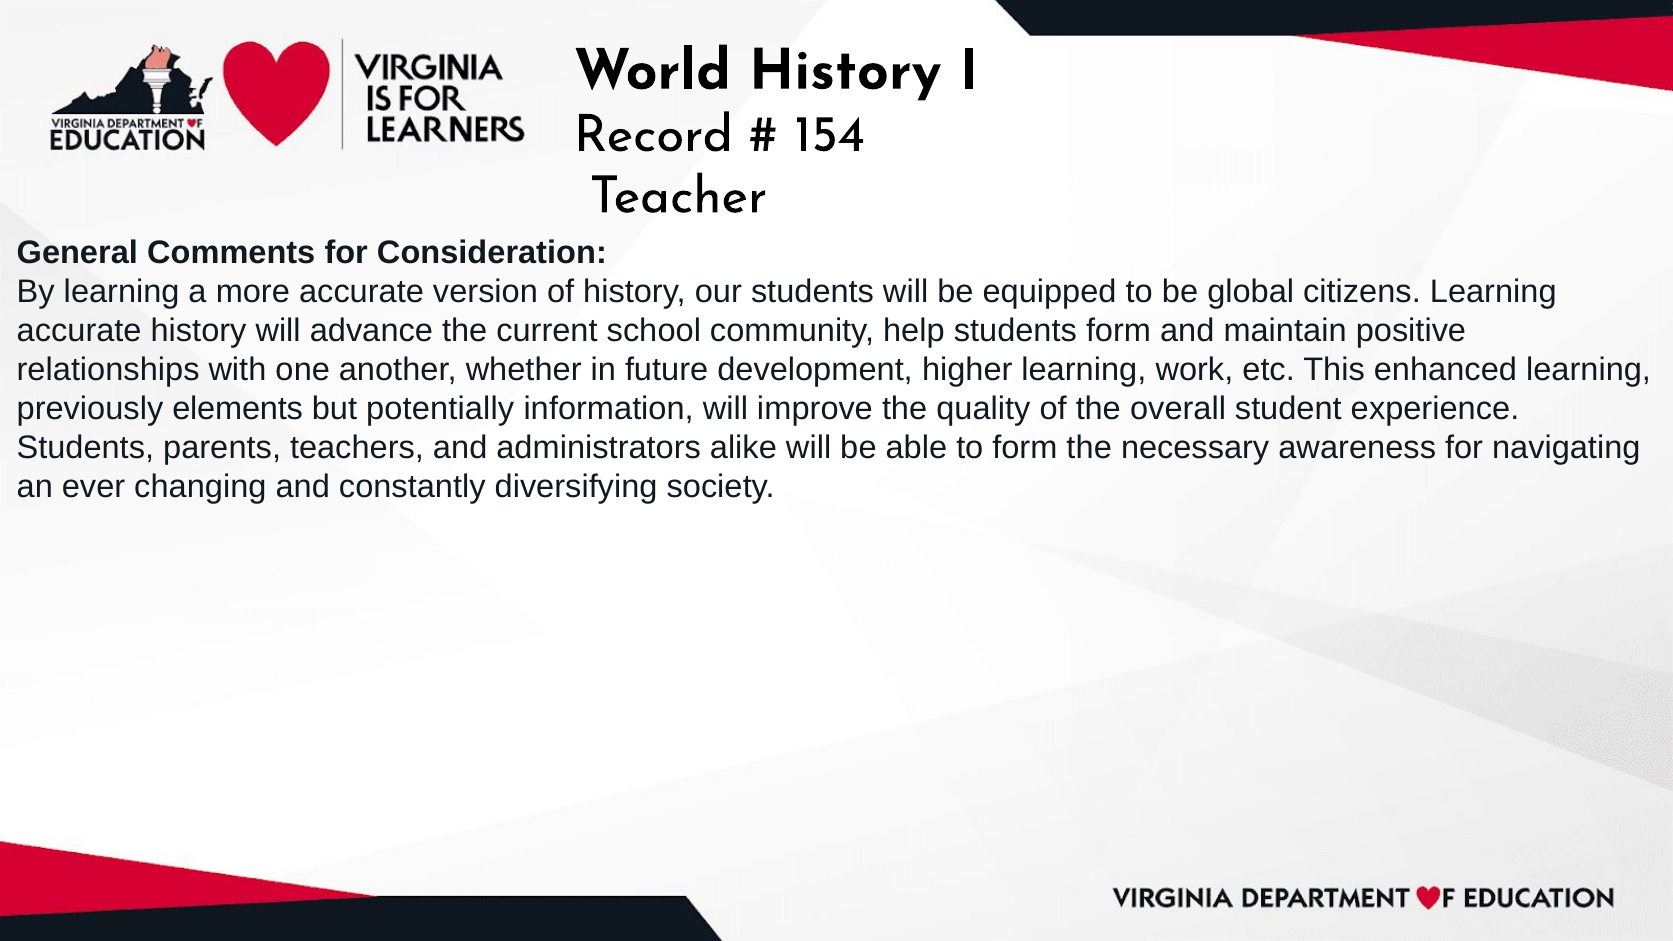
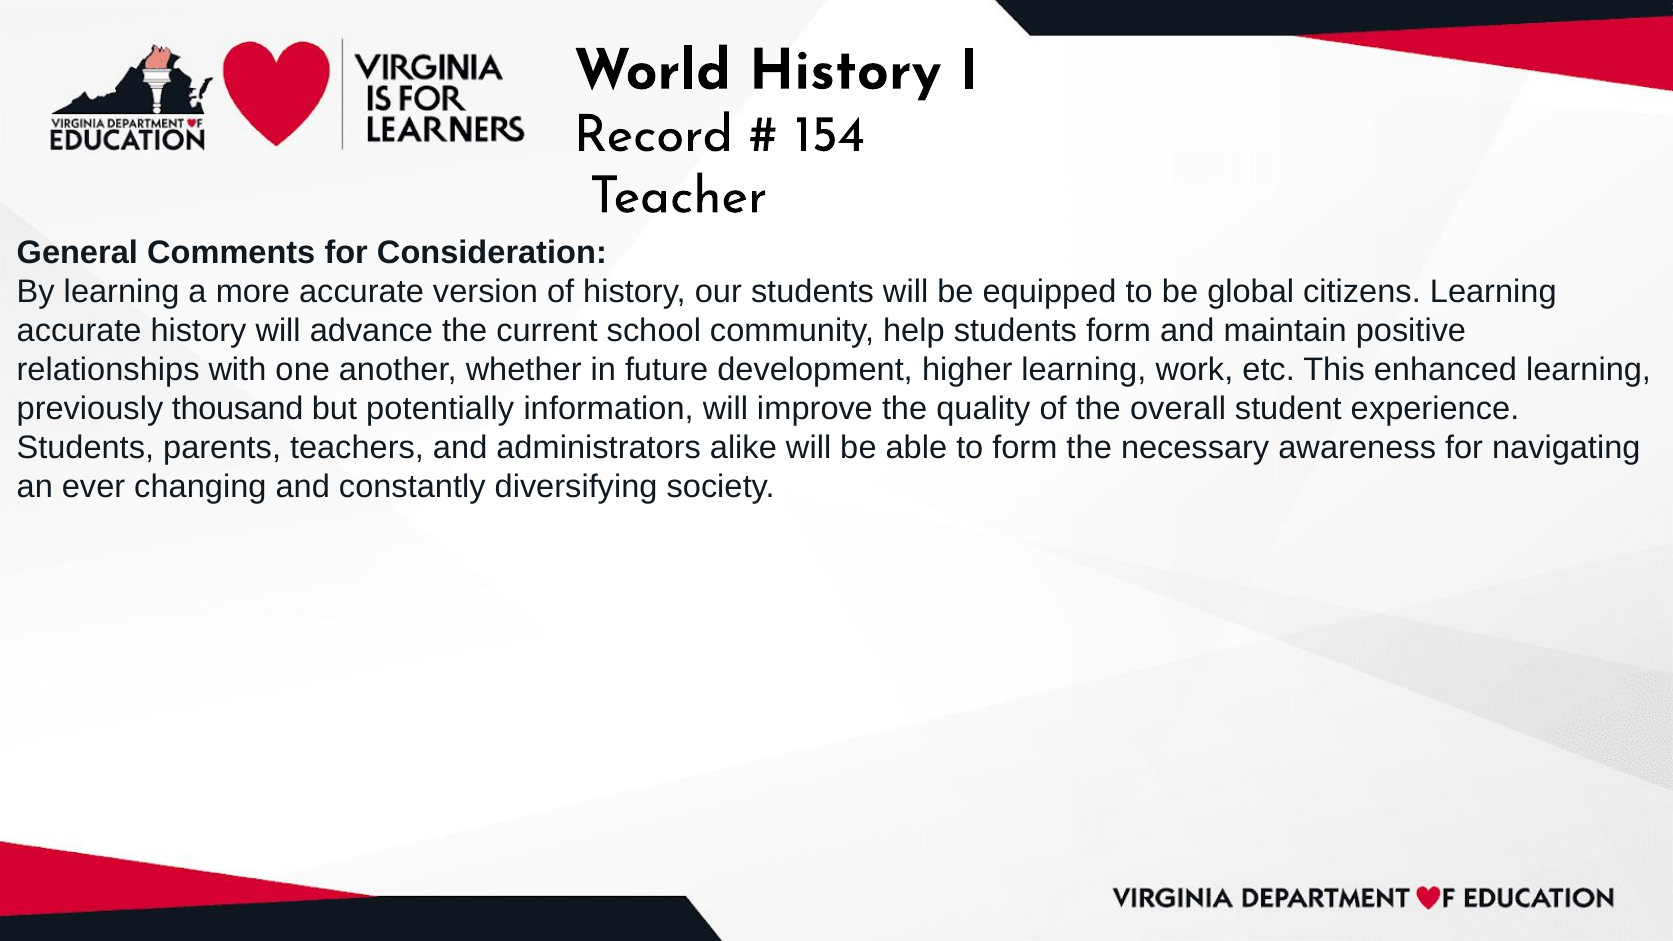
elements: elements -> thousand
